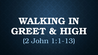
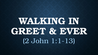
HIGH: HIGH -> EVER
